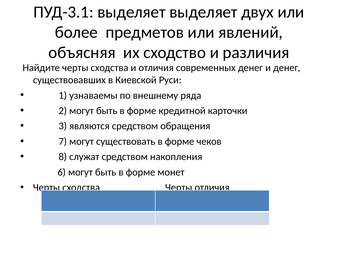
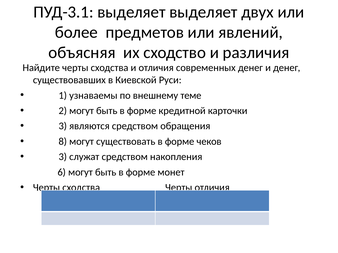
ряда: ряда -> теме
7: 7 -> 8
8 at (63, 157): 8 -> 3
